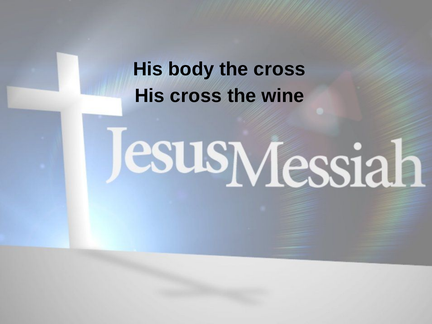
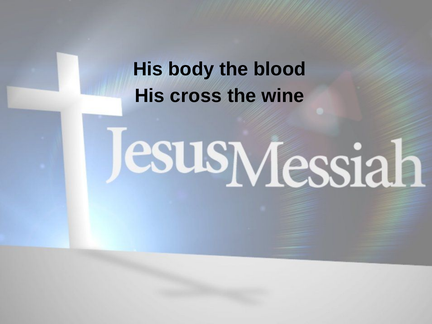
the cross: cross -> blood
